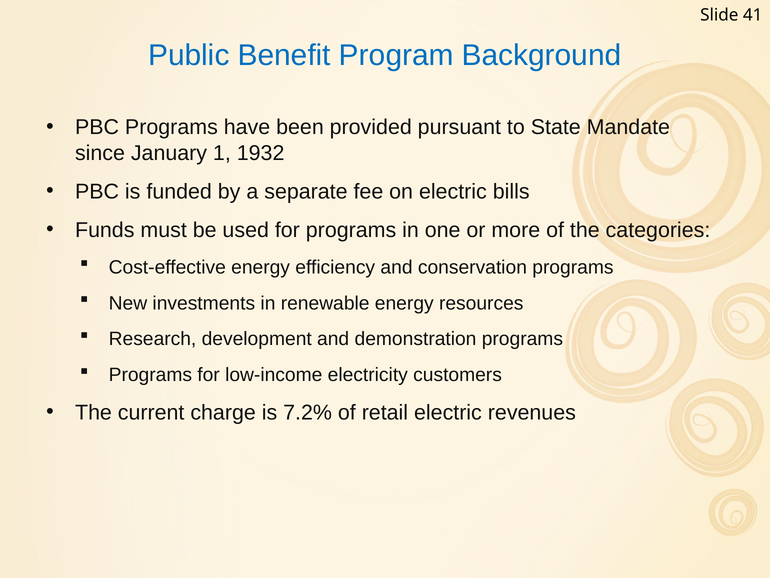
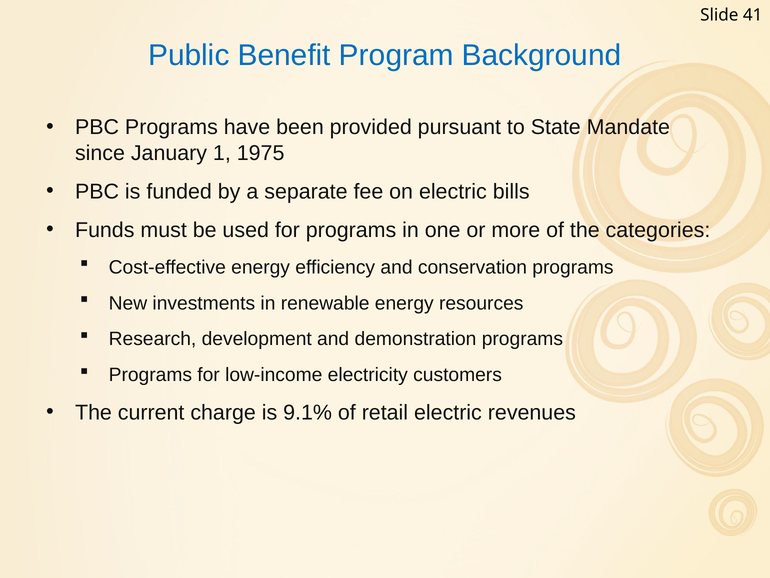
1932: 1932 -> 1975
7.2%: 7.2% -> 9.1%
